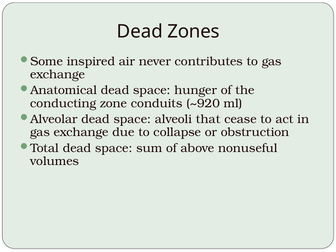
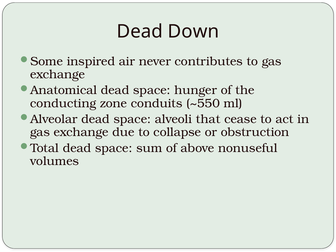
Zones: Zones -> Down
~920: ~920 -> ~550
